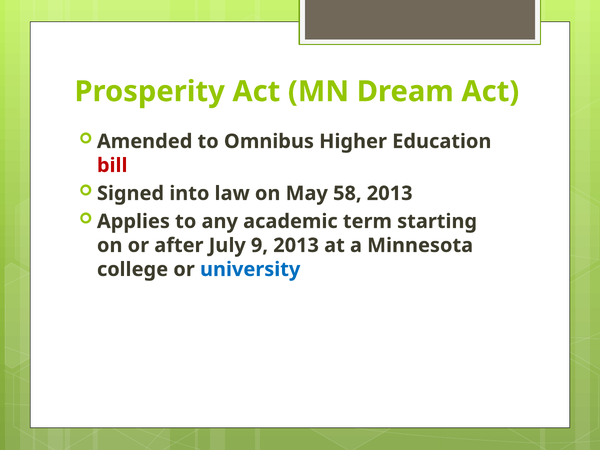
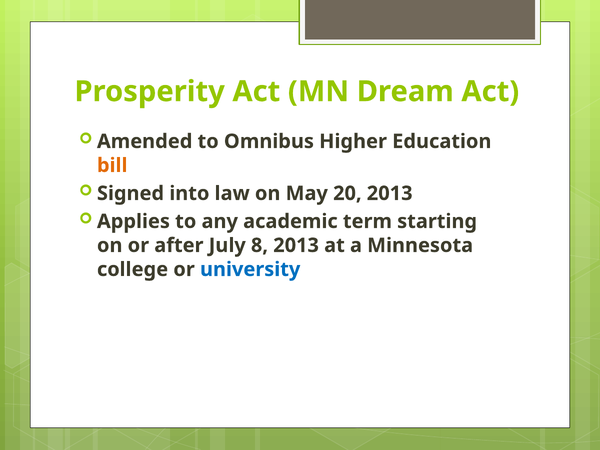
bill colour: red -> orange
58: 58 -> 20
9: 9 -> 8
